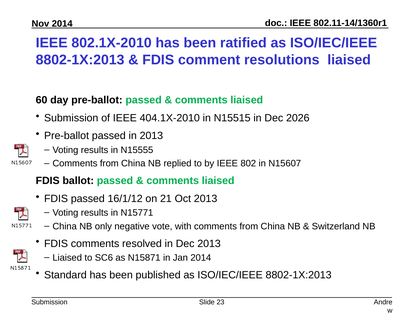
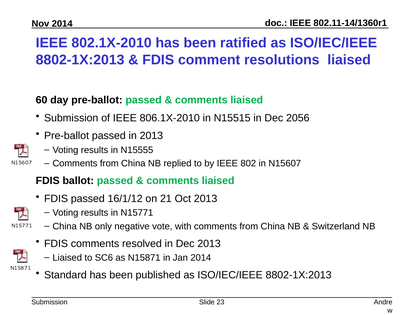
404.1X-2010: 404.1X-2010 -> 806.1X-2010
2026: 2026 -> 2056
